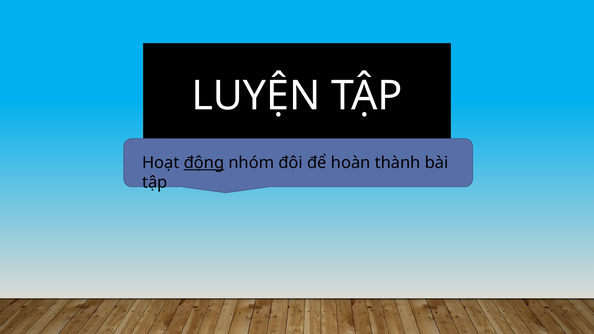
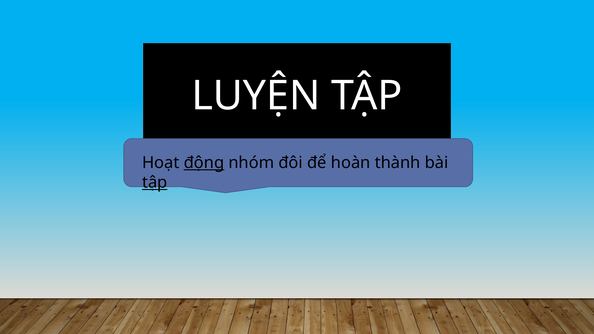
tập at (155, 182) underline: none -> present
